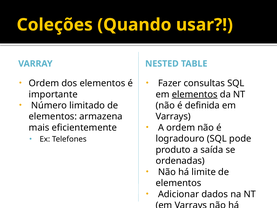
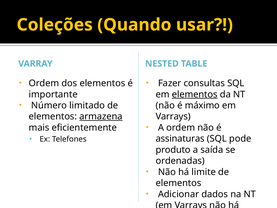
definida: definida -> máximo
armazena underline: none -> present
logradouro: logradouro -> assinaturas
